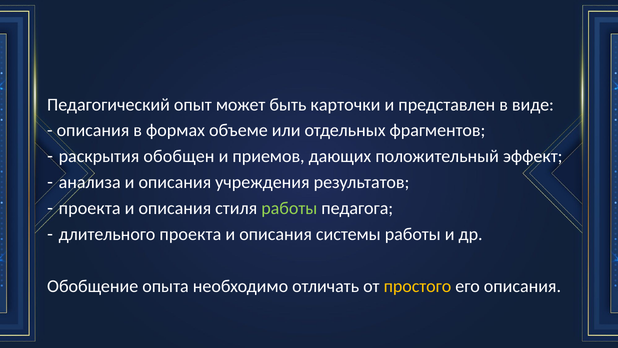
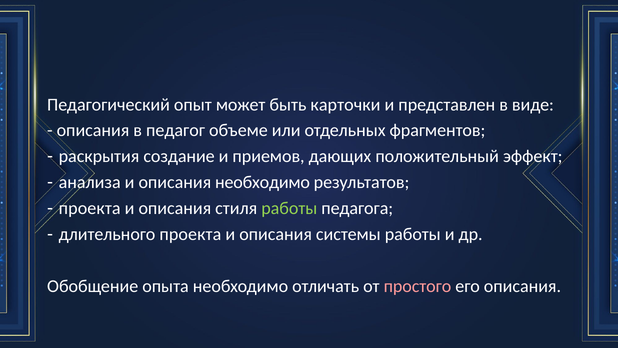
формах: формах -> педагог
обобщен: обобщен -> создание
описания учреждения: учреждения -> необходимо
простого colour: yellow -> pink
